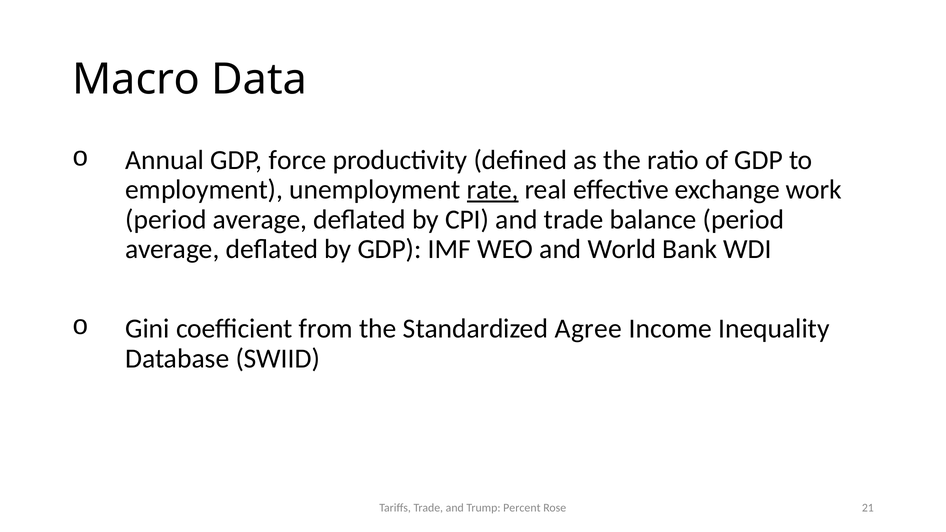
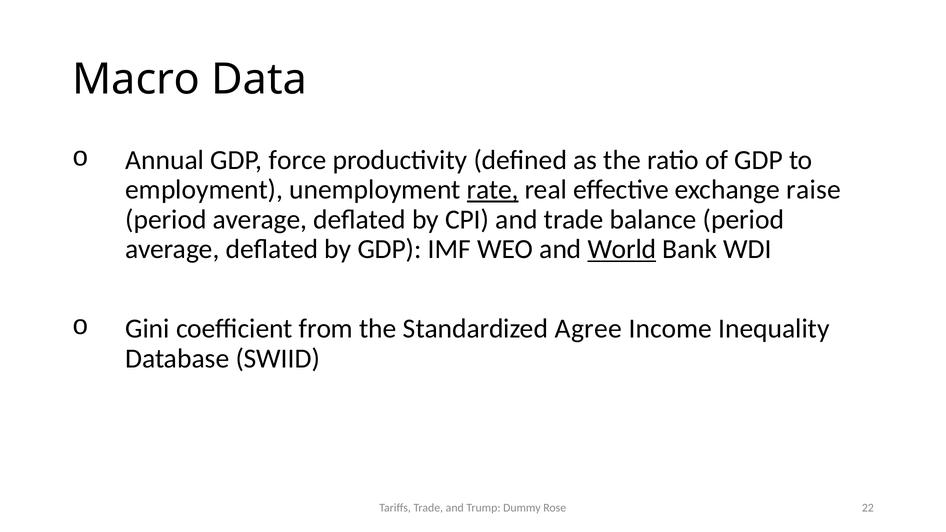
work: work -> raise
World underline: none -> present
Percent: Percent -> Dummy
21: 21 -> 22
